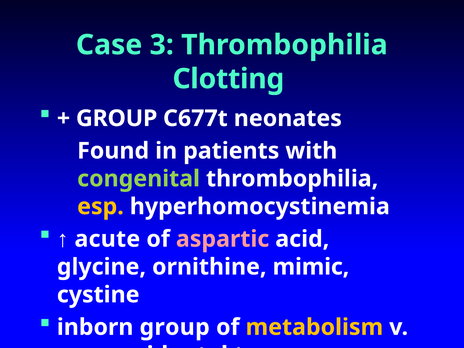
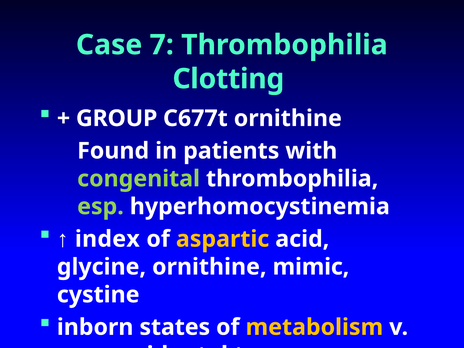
3: 3 -> 7
C677t neonates: neonates -> ornithine
esp colour: yellow -> light green
acute: acute -> index
aspartic colour: pink -> yellow
inborn group: group -> states
